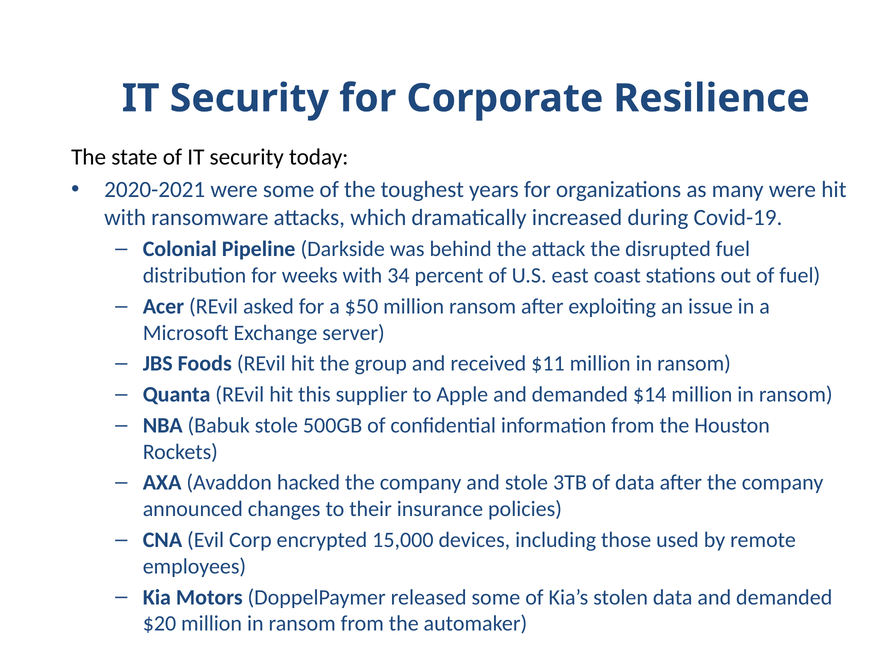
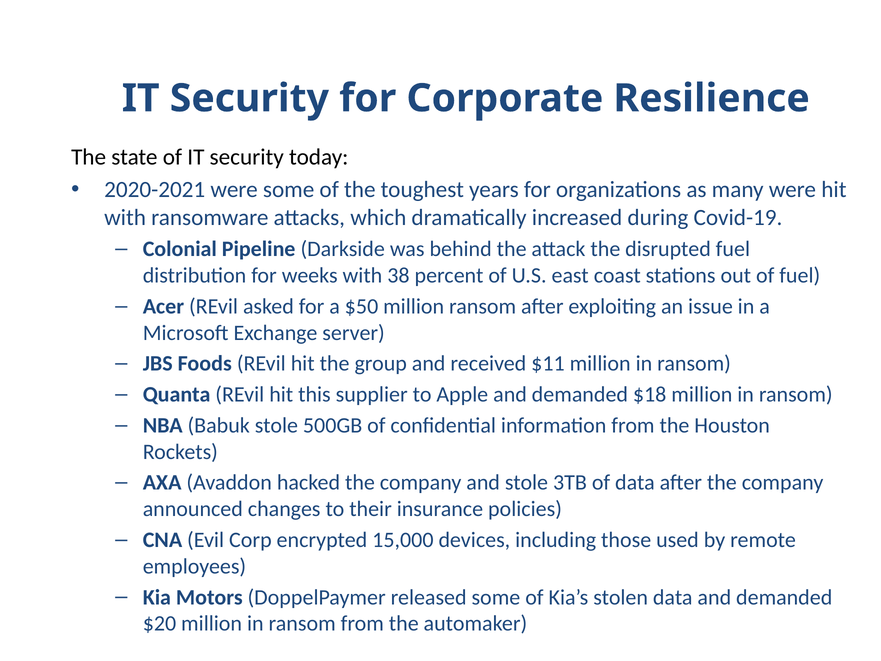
34: 34 -> 38
$14: $14 -> $18
